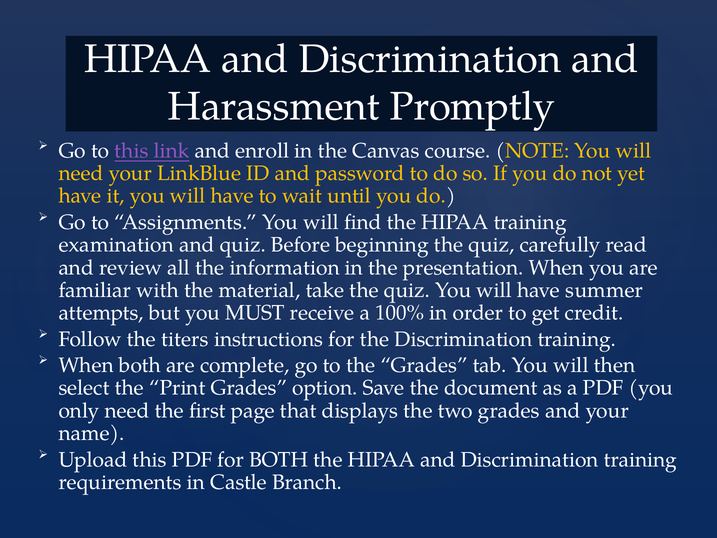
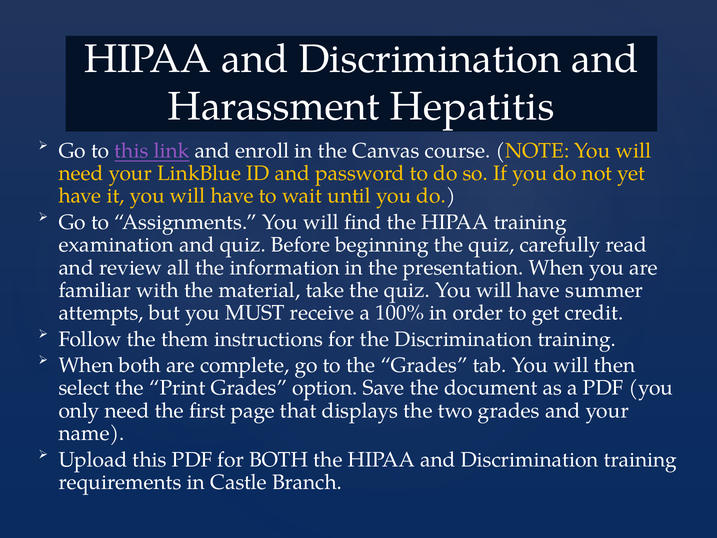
Promptly: Promptly -> Hepatitis
titers: titers -> them
